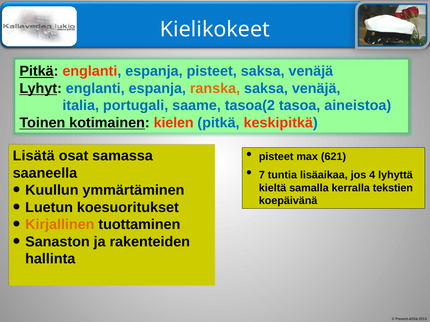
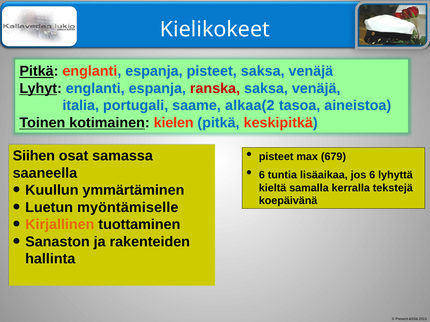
ranska colour: orange -> red
tasoa(2: tasoa(2 -> alkaa(2
621: 621 -> 679
Lisätä: Lisätä -> Siihen
7 at (262, 175): 7 -> 6
jos 4: 4 -> 6
tekstien: tekstien -> tekstejä
koesuoritukset: koesuoritukset -> myöntämiselle
